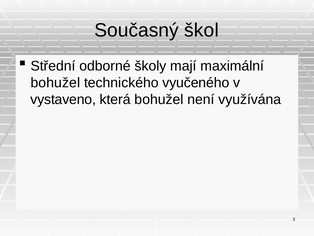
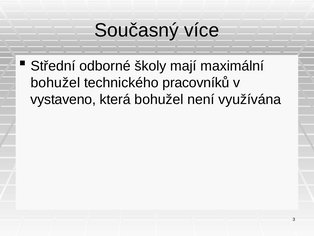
škol: škol -> více
vyučeného: vyučeného -> pracovníků
